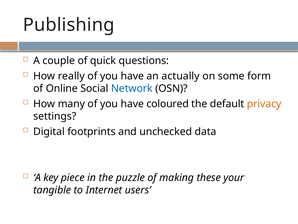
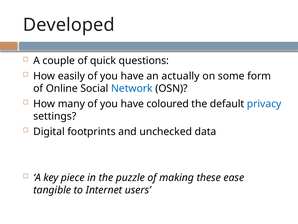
Publishing: Publishing -> Developed
really: really -> easily
privacy colour: orange -> blue
your: your -> ease
